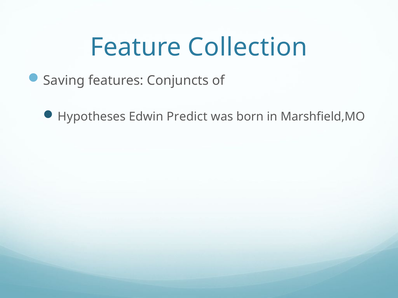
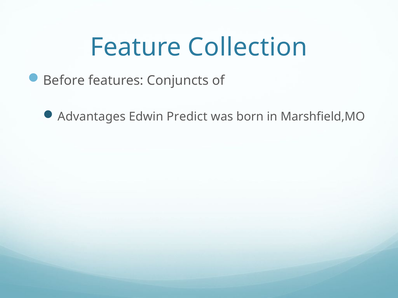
Saving: Saving -> Before
Hypotheses: Hypotheses -> Advantages
